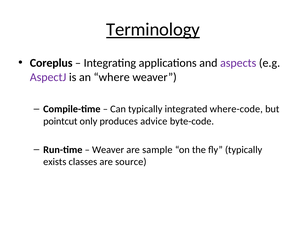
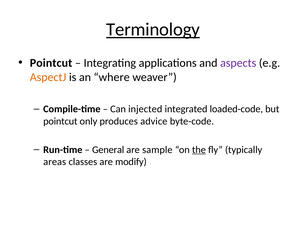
Coreplus at (51, 63): Coreplus -> Pointcut
AspectJ colour: purple -> orange
Can typically: typically -> injected
where-code: where-code -> loaded-code
Weaver at (108, 150): Weaver -> General
the underline: none -> present
exists: exists -> areas
source: source -> modify
